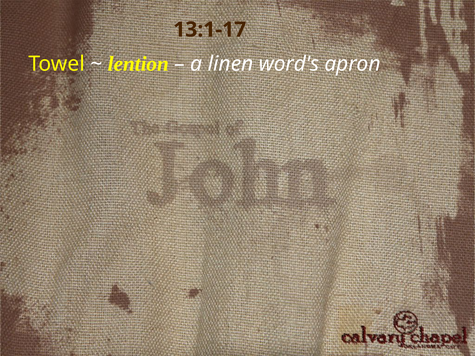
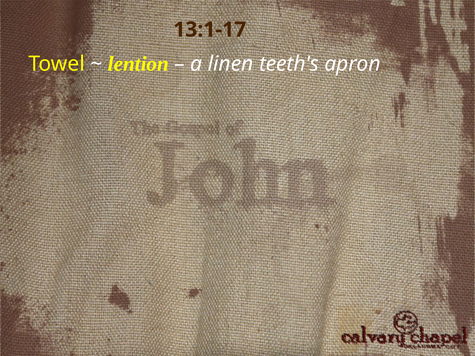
word's: word's -> teeth's
